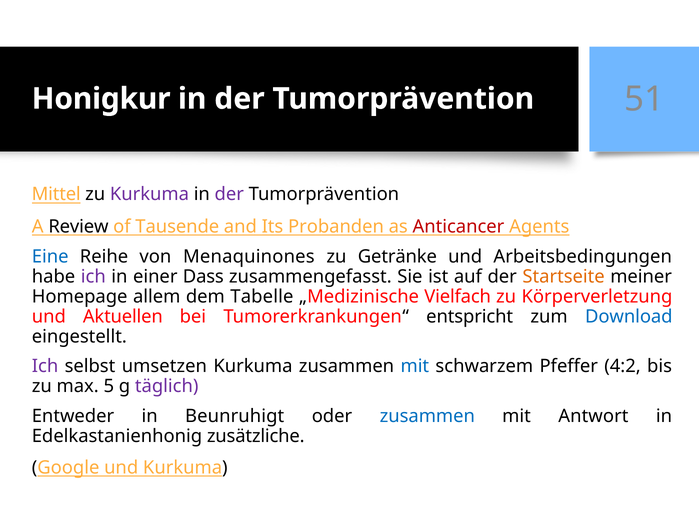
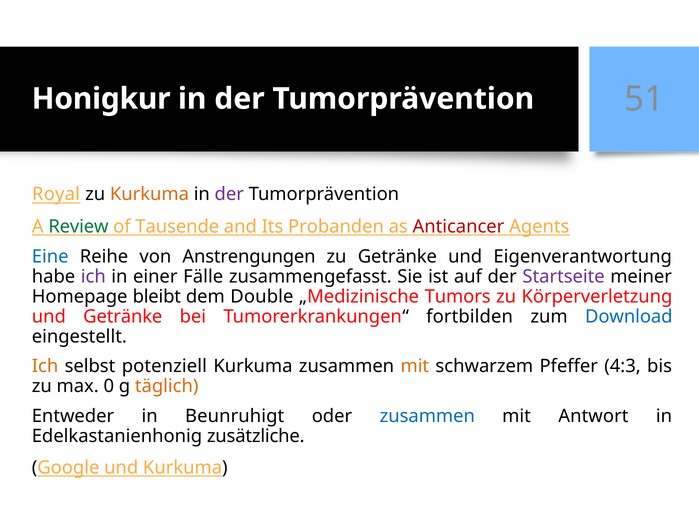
Mittel: Mittel -> Royal
Kurkuma at (149, 194) colour: purple -> orange
Review colour: black -> green
Menaquinones: Menaquinones -> Anstrengungen
Arbeitsbedingungen: Arbeitsbedingungen -> Eigenverantwortung
Dass: Dass -> Fälle
Startseite colour: orange -> purple
allem: allem -> bleibt
Tabelle: Tabelle -> Double
Vielfach: Vielfach -> Tumors
und Aktuellen: Aktuellen -> Getränke
entspricht: entspricht -> fortbilden
Ich at (45, 366) colour: purple -> orange
umsetzen: umsetzen -> potenziell
mit at (415, 366) colour: blue -> orange
4:2: 4:2 -> 4:3
5: 5 -> 0
täglich colour: purple -> orange
